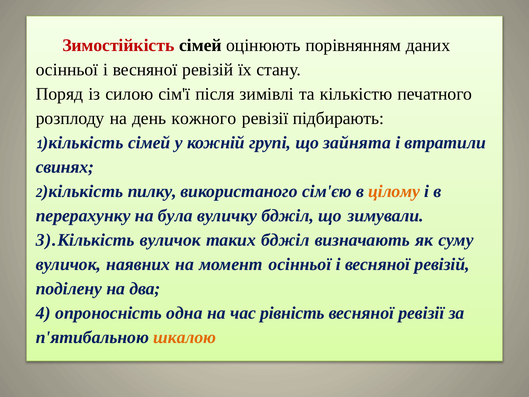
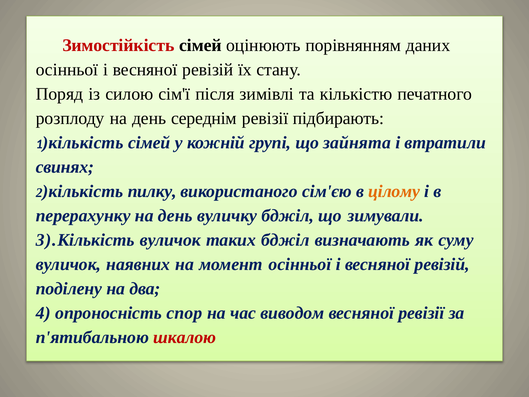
кожного: кожного -> середнім
перерахунку на була: була -> день
одна: одна -> спор
рівність: рівність -> виводом
шкалою colour: orange -> red
